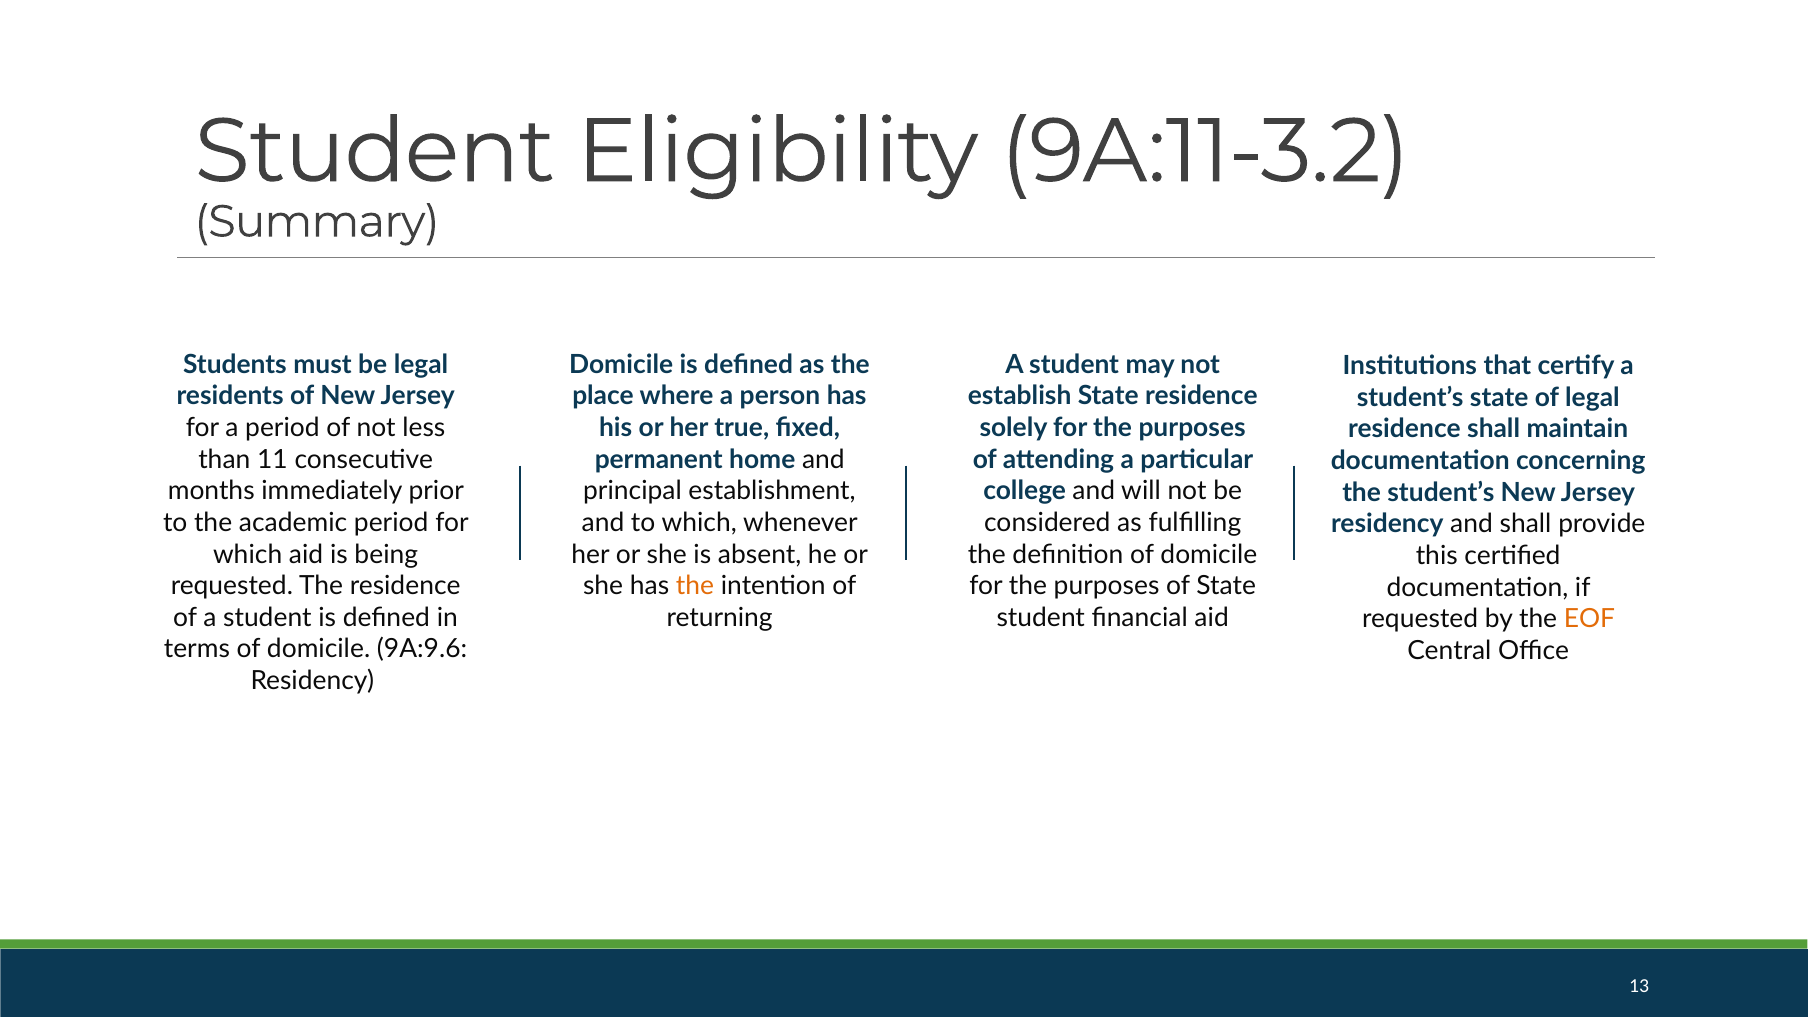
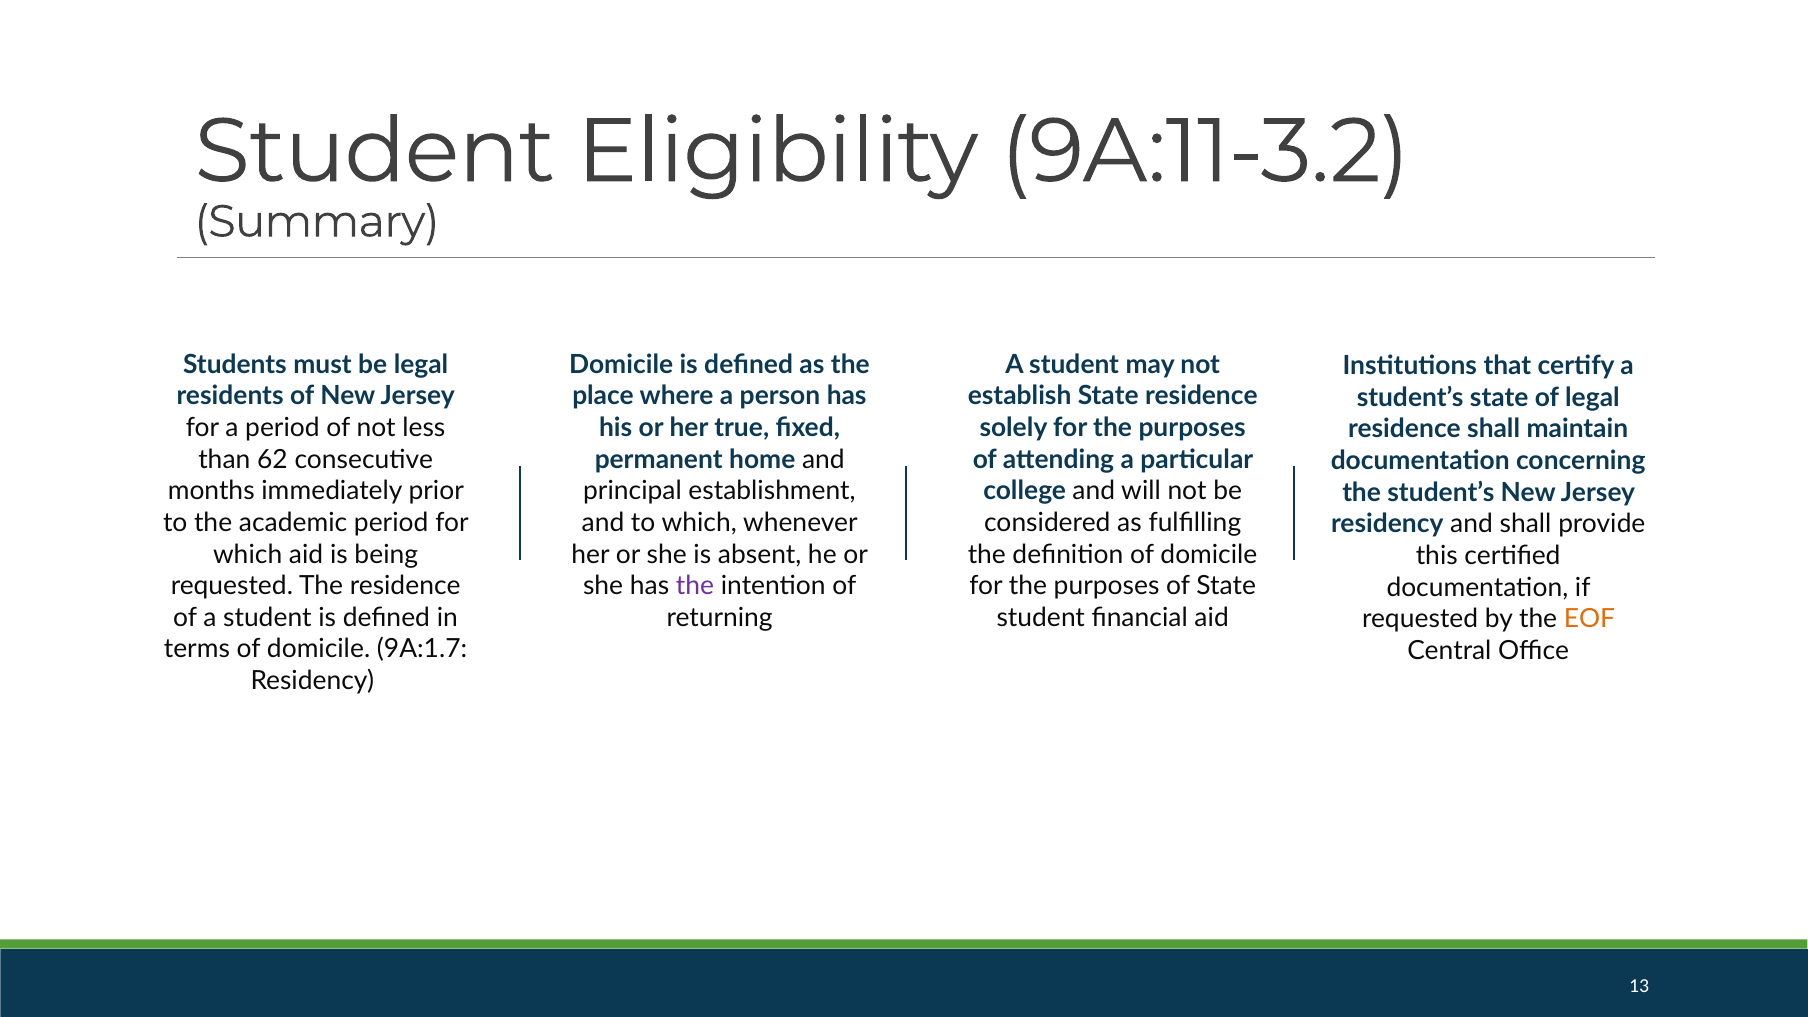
11: 11 -> 62
the at (695, 586) colour: orange -> purple
9A:9.6: 9A:9.6 -> 9A:1.7
